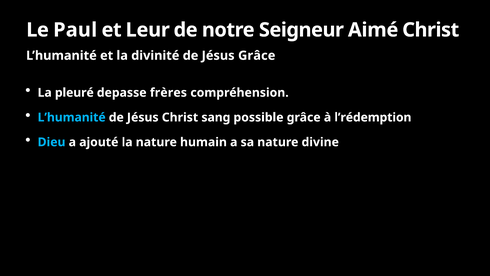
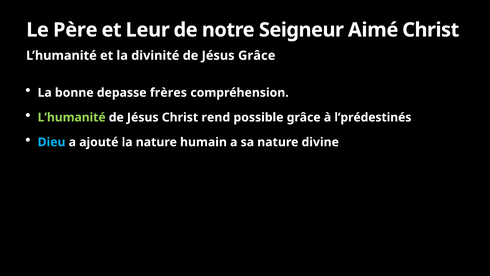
Paul: Paul -> Père
pleuré: pleuré -> bonne
L’humanité at (72, 117) colour: light blue -> light green
sang: sang -> rend
l’rédemption: l’rédemption -> l’prédestinés
